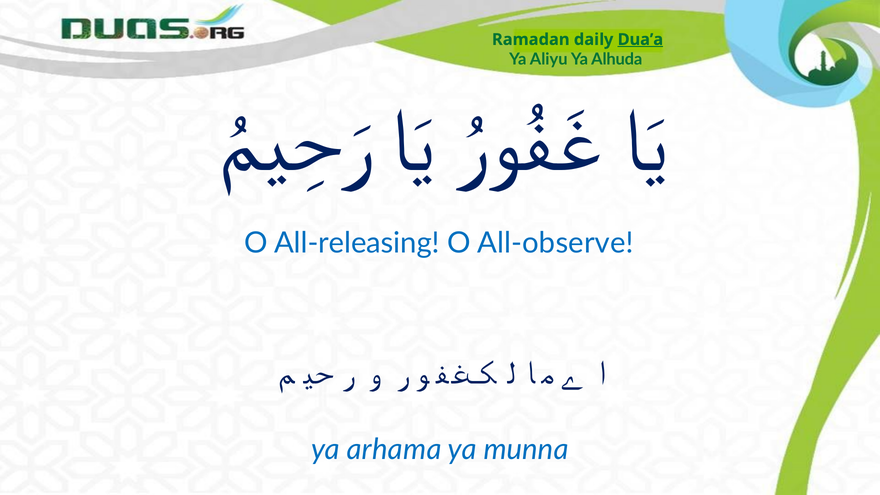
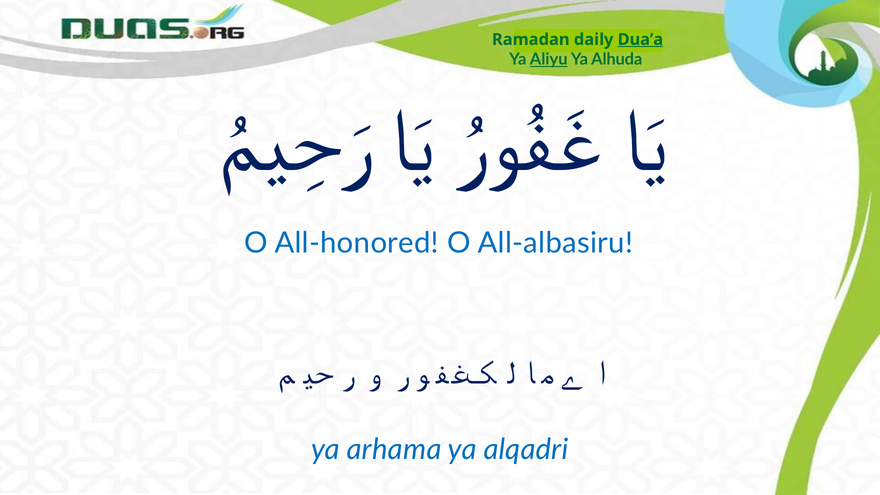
Aliyu underline: none -> present
All-releasing: All-releasing -> All-honored
All-observe: All-observe -> All-albasiru
munna: munna -> alqadri
